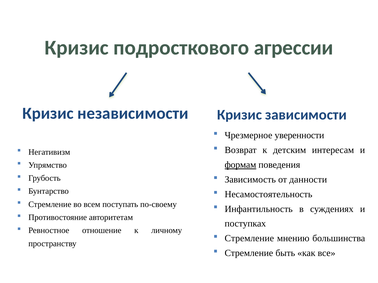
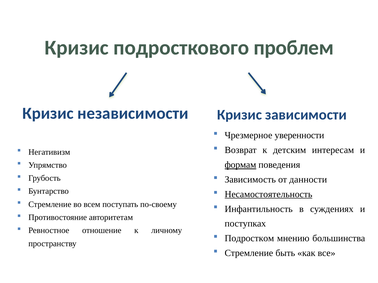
агрессии: агрессии -> проблем
Несамостоятельность underline: none -> present
Стремление at (249, 239): Стремление -> Подростком
